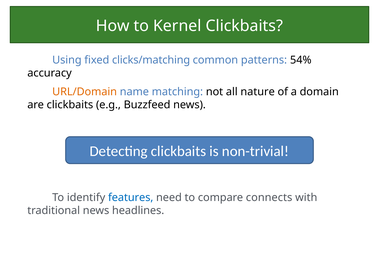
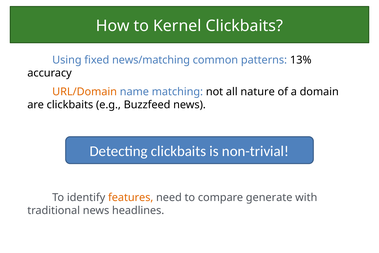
clicks/matching: clicks/matching -> news/matching
54%: 54% -> 13%
features colour: blue -> orange
connects: connects -> generate
